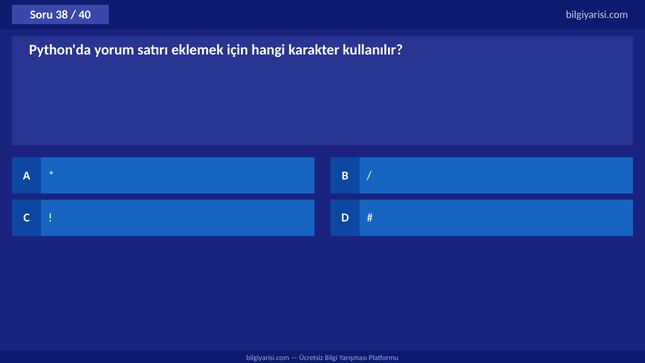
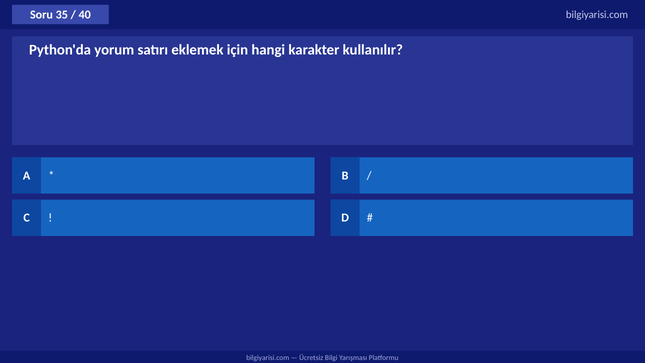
38: 38 -> 35
